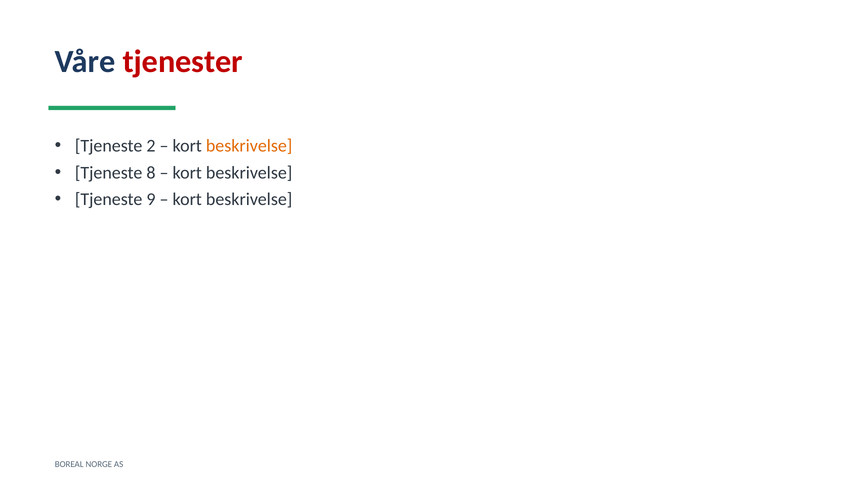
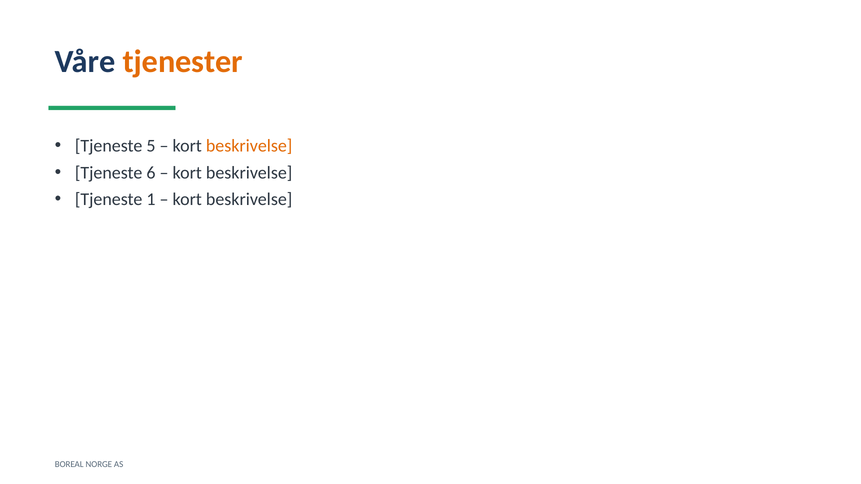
tjenester colour: red -> orange
2: 2 -> 5
8: 8 -> 6
9: 9 -> 1
